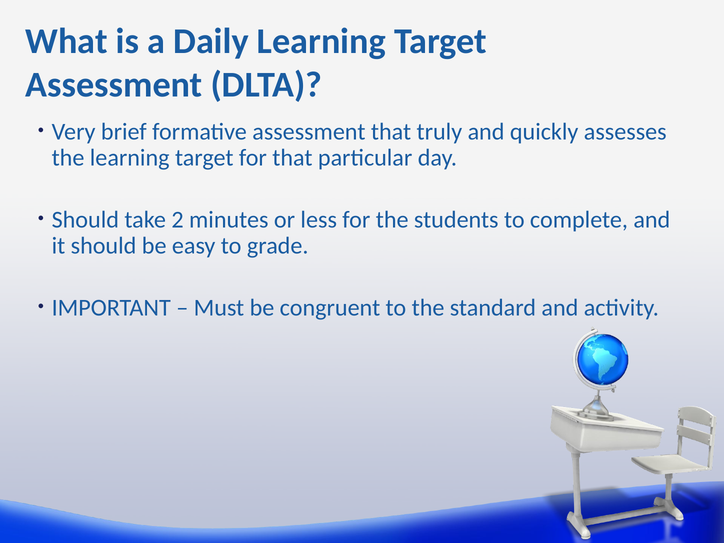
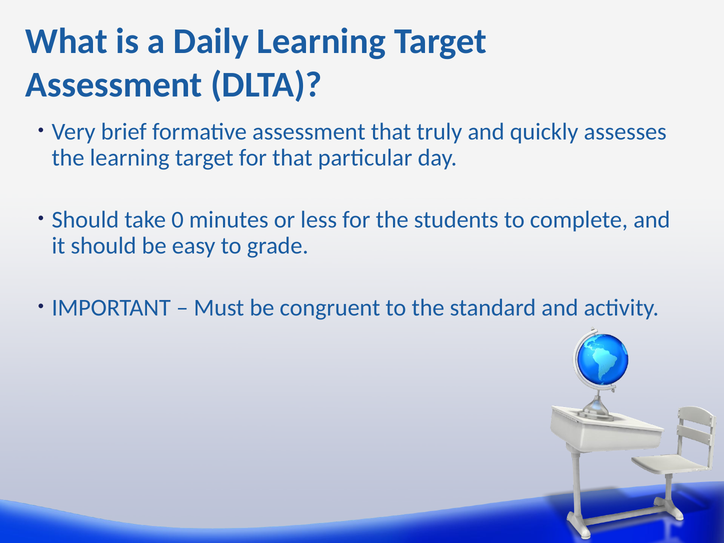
2: 2 -> 0
